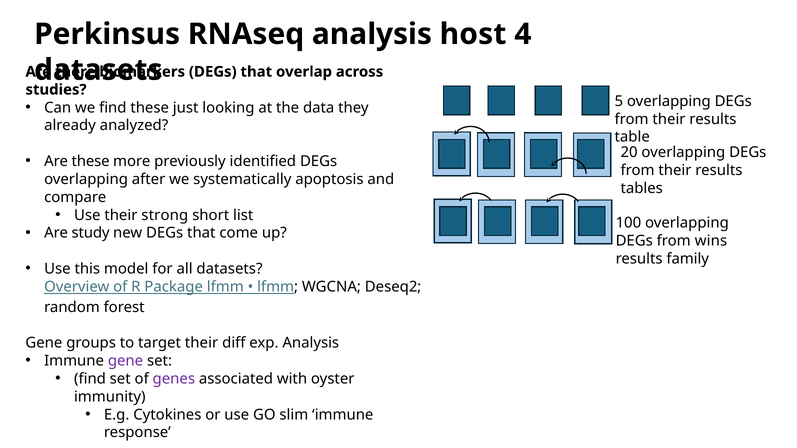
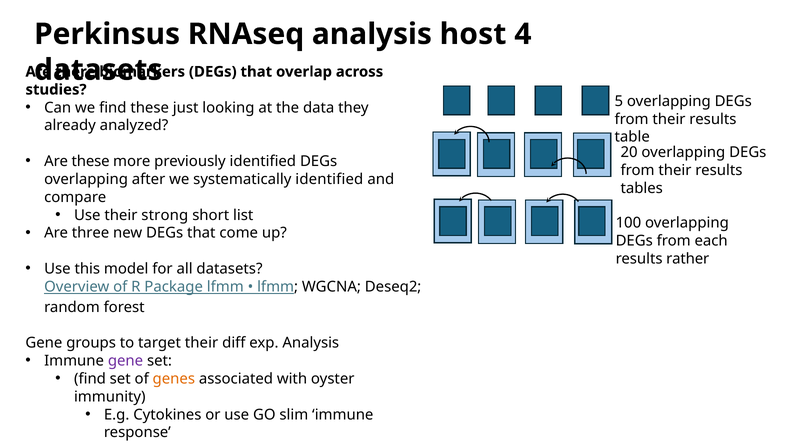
systematically apoptosis: apoptosis -> identified
study: study -> three
wins: wins -> each
family: family -> rather
genes colour: purple -> orange
